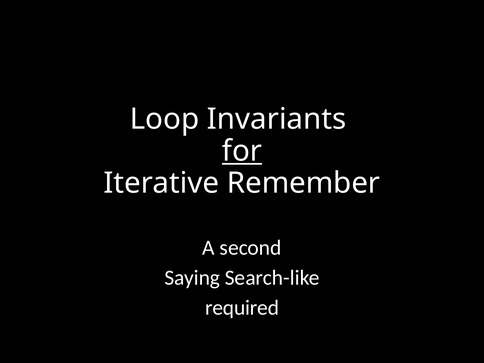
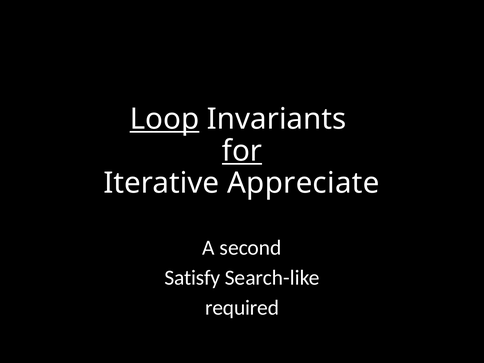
Loop underline: none -> present
Remember: Remember -> Appreciate
Saying: Saying -> Satisfy
